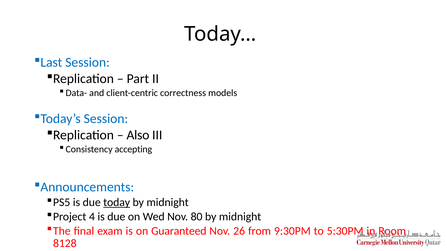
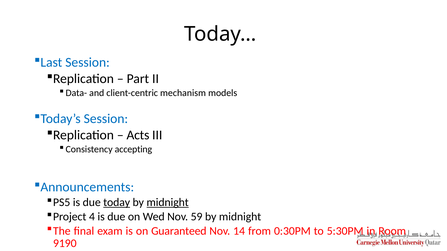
correctness: correctness -> mechanism
Also: Also -> Acts
midnight at (168, 203) underline: none -> present
80: 80 -> 59
26: 26 -> 14
9:30PM: 9:30PM -> 0:30PM
8128: 8128 -> 9190
